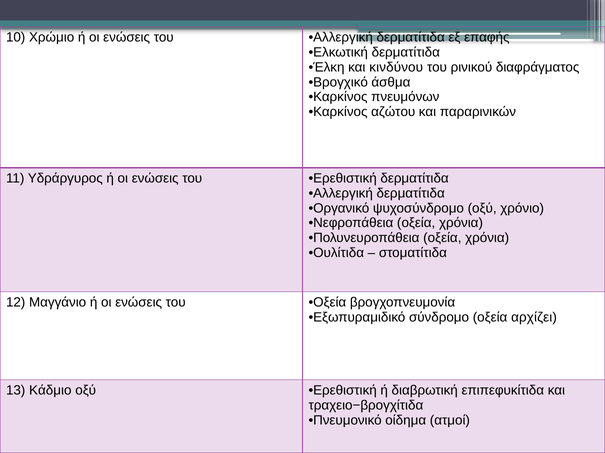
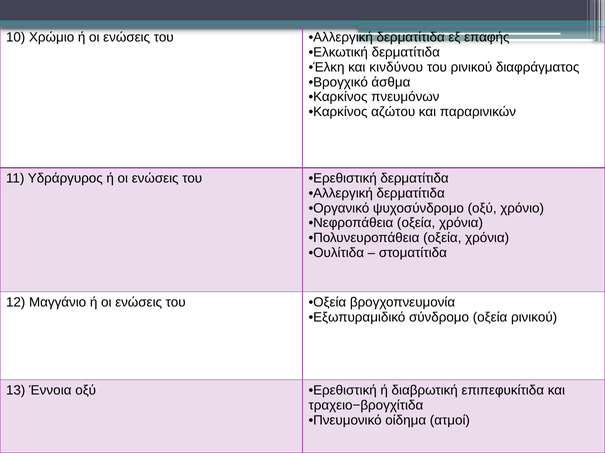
οξεία αρχίζει: αρχίζει -> ρινικού
Κάδμιο: Κάδμιο -> Έννοια
